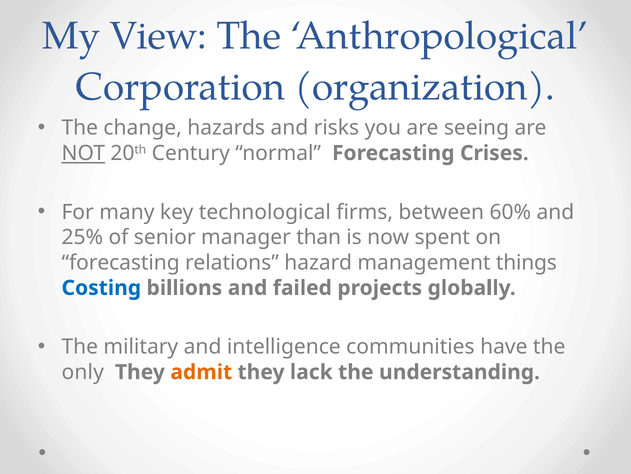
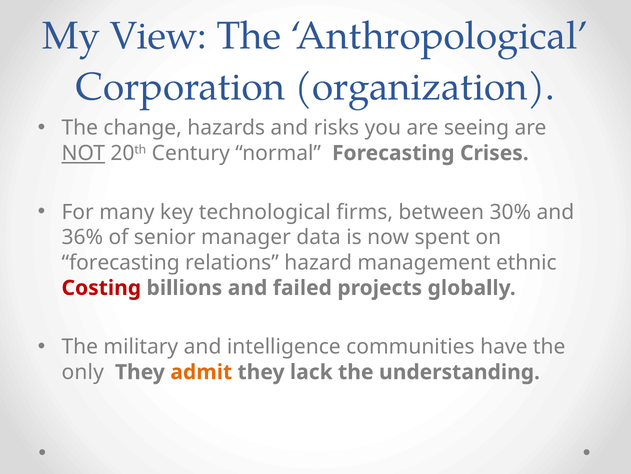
60%: 60% -> 30%
25%: 25% -> 36%
than: than -> data
things: things -> ethnic
Costing colour: blue -> red
